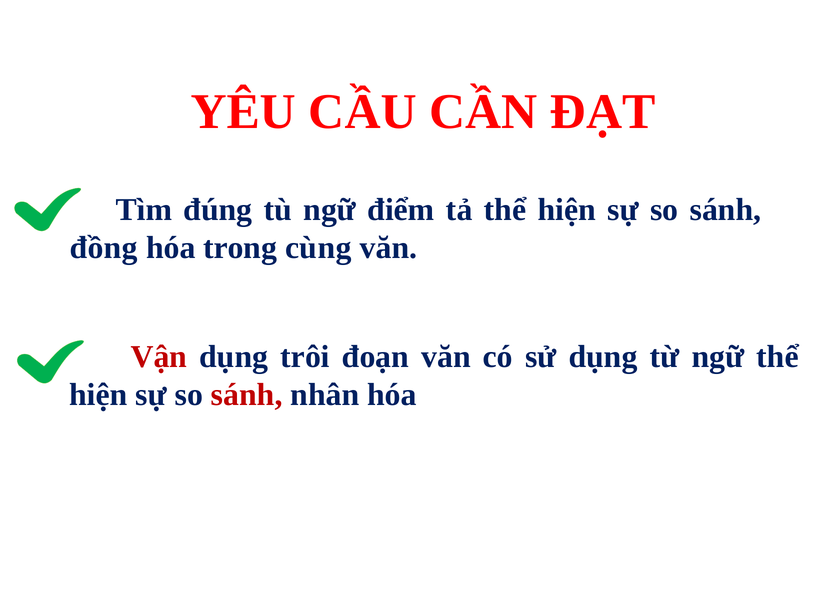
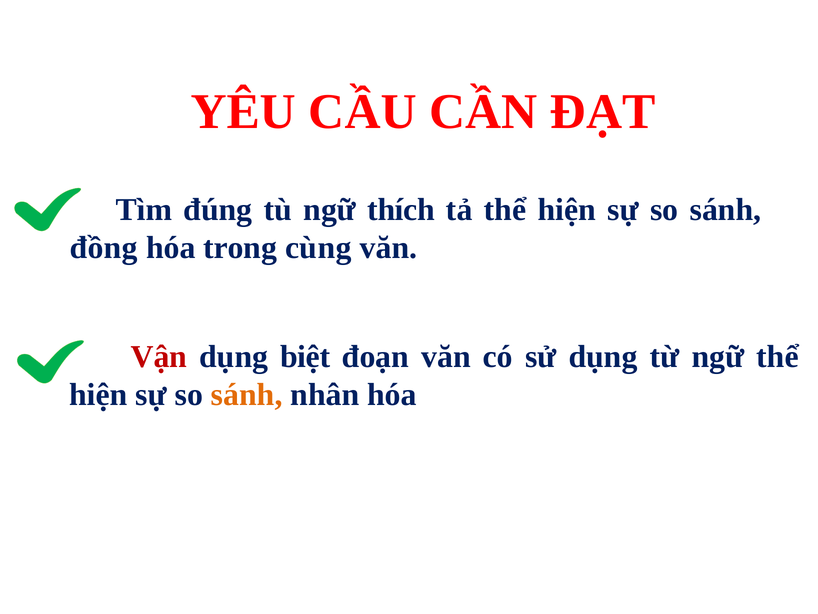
điểm: điểm -> thích
trôi: trôi -> biệt
sánh at (247, 395) colour: red -> orange
